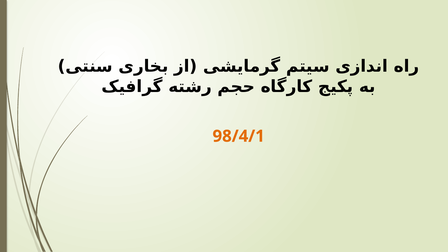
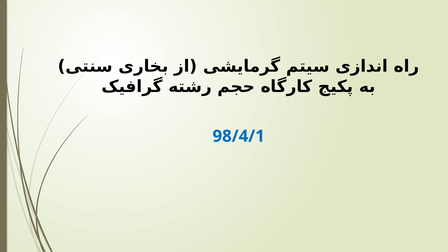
98/4/1 colour: orange -> blue
